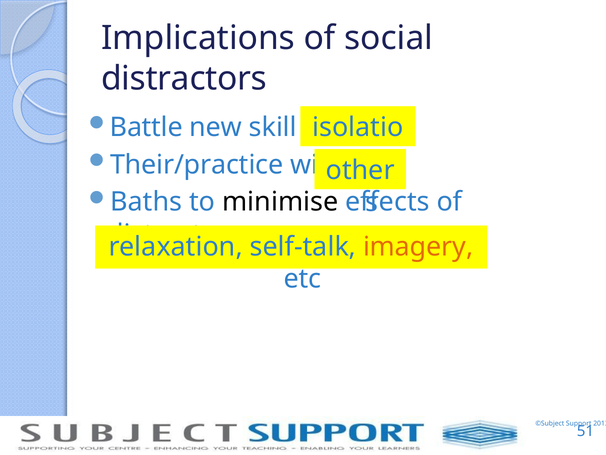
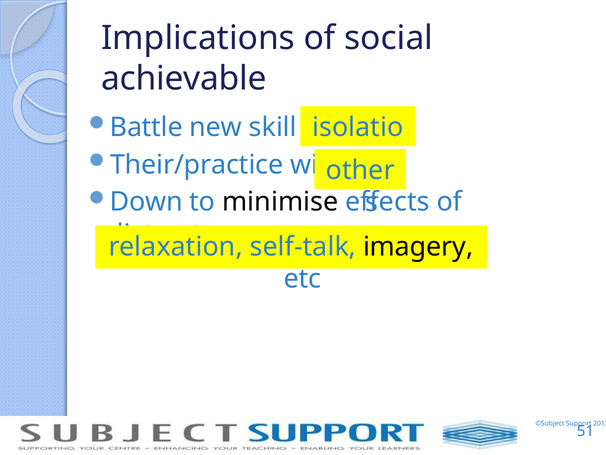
distractors at (184, 79): distractors -> achievable
Baths: Baths -> Down
imagery colour: orange -> black
